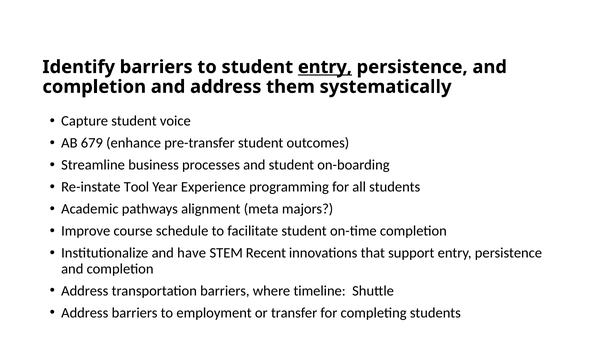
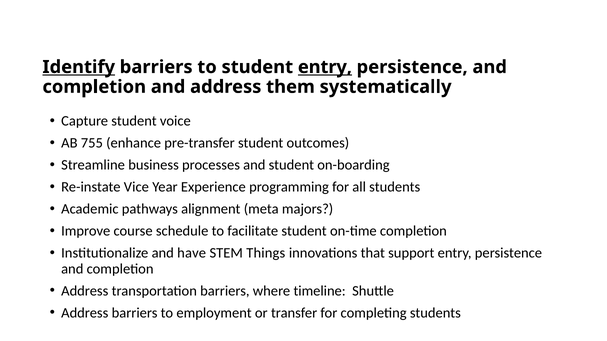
Identify underline: none -> present
679: 679 -> 755
Tool: Tool -> Vice
Recent: Recent -> Things
